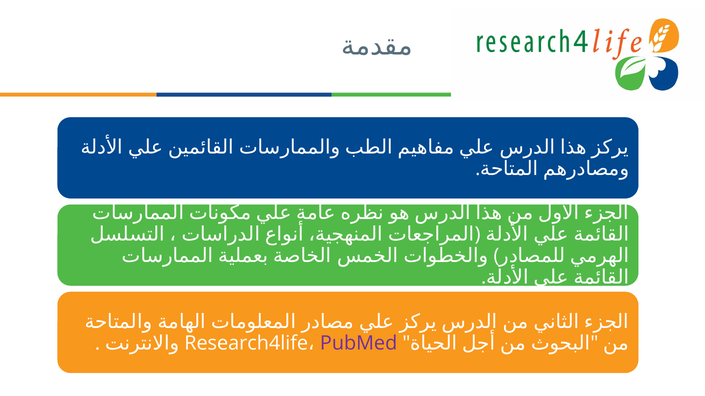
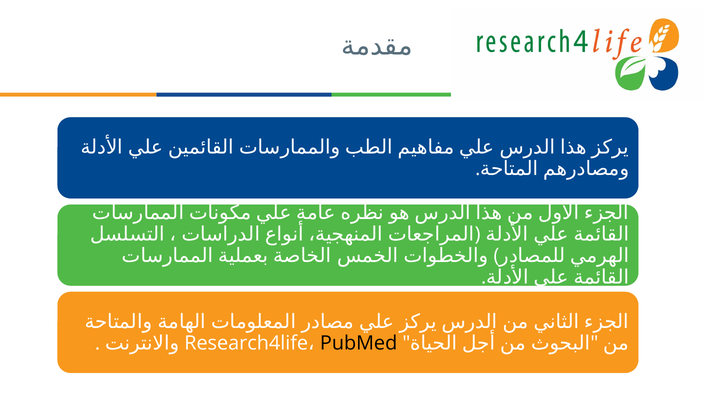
PubMed colour: purple -> black
